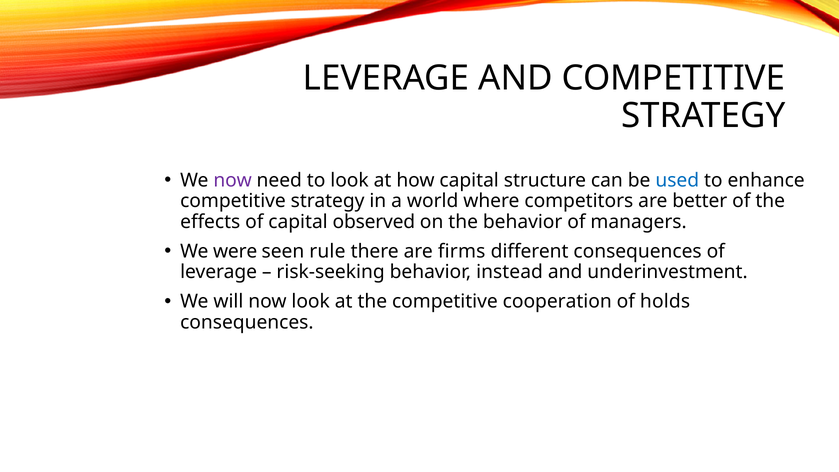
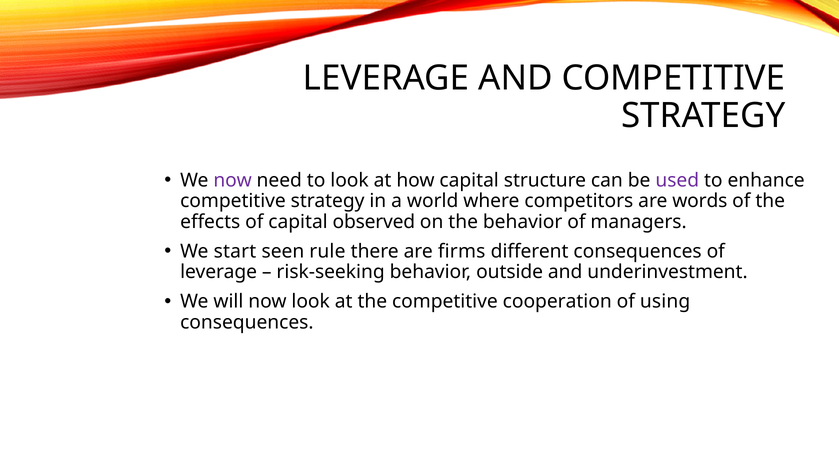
used colour: blue -> purple
better: better -> words
were: were -> start
instead: instead -> outside
holds: holds -> using
